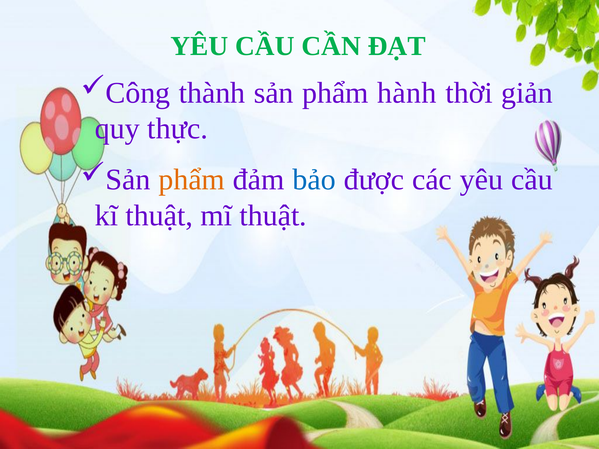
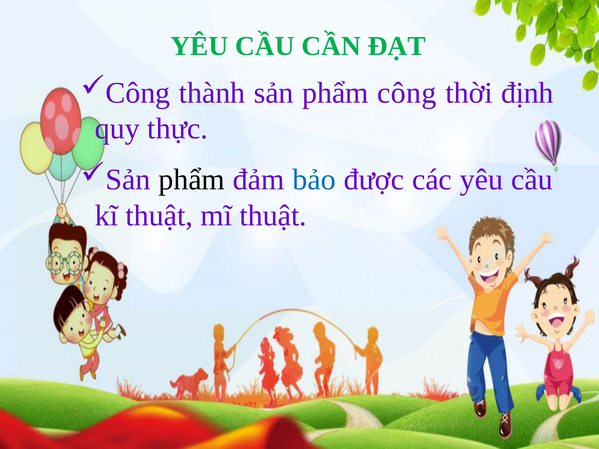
phẩm hành: hành -> công
giản: giản -> định
phẩm at (192, 180) colour: orange -> black
